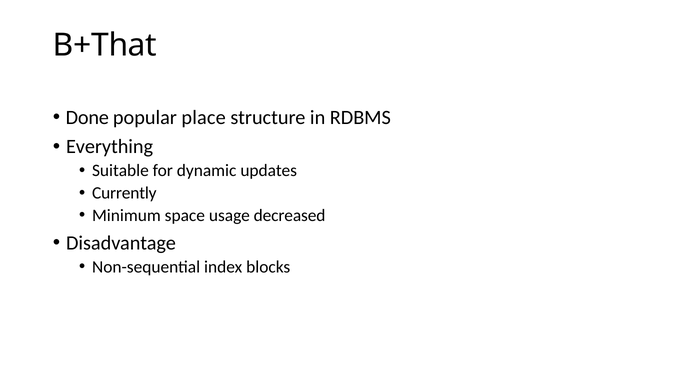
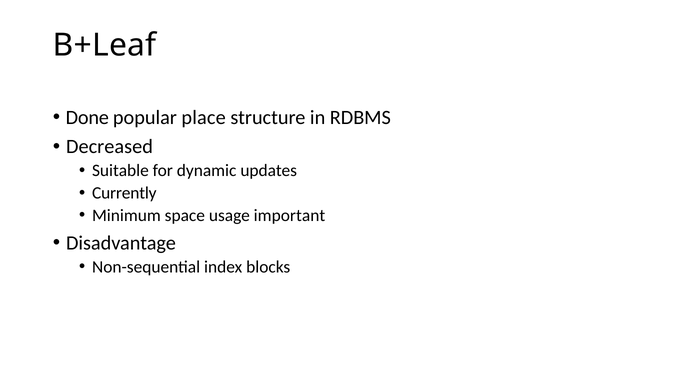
B+That: B+That -> B+Leaf
Everything: Everything -> Decreased
decreased: decreased -> important
